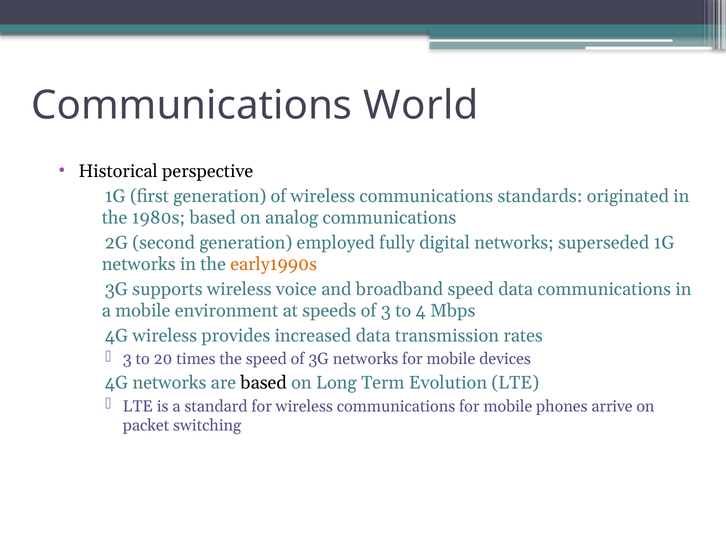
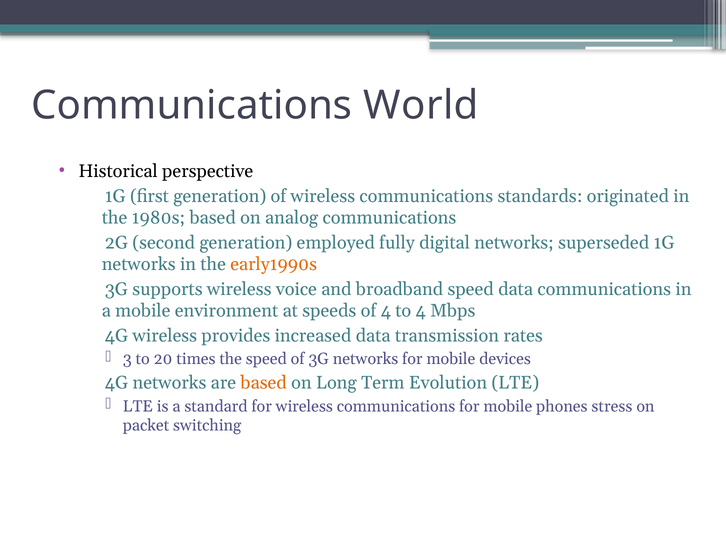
of 3: 3 -> 4
based at (264, 383) colour: black -> orange
arrive: arrive -> stress
